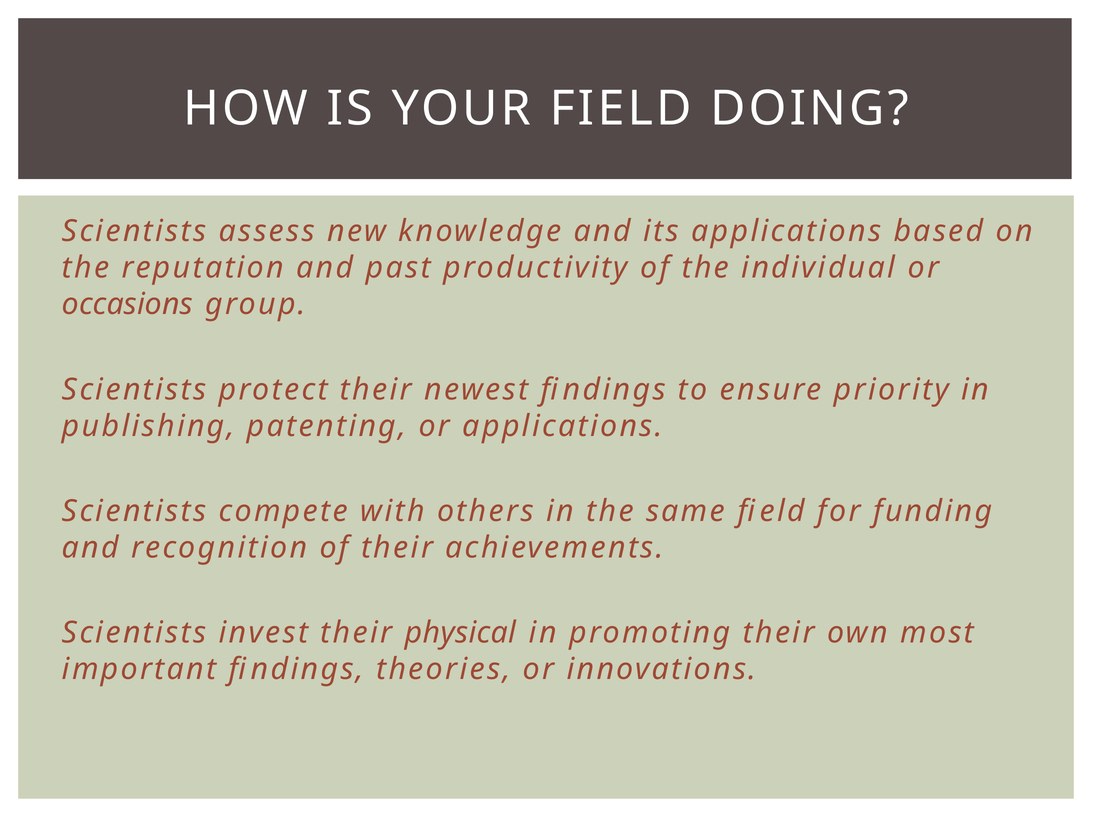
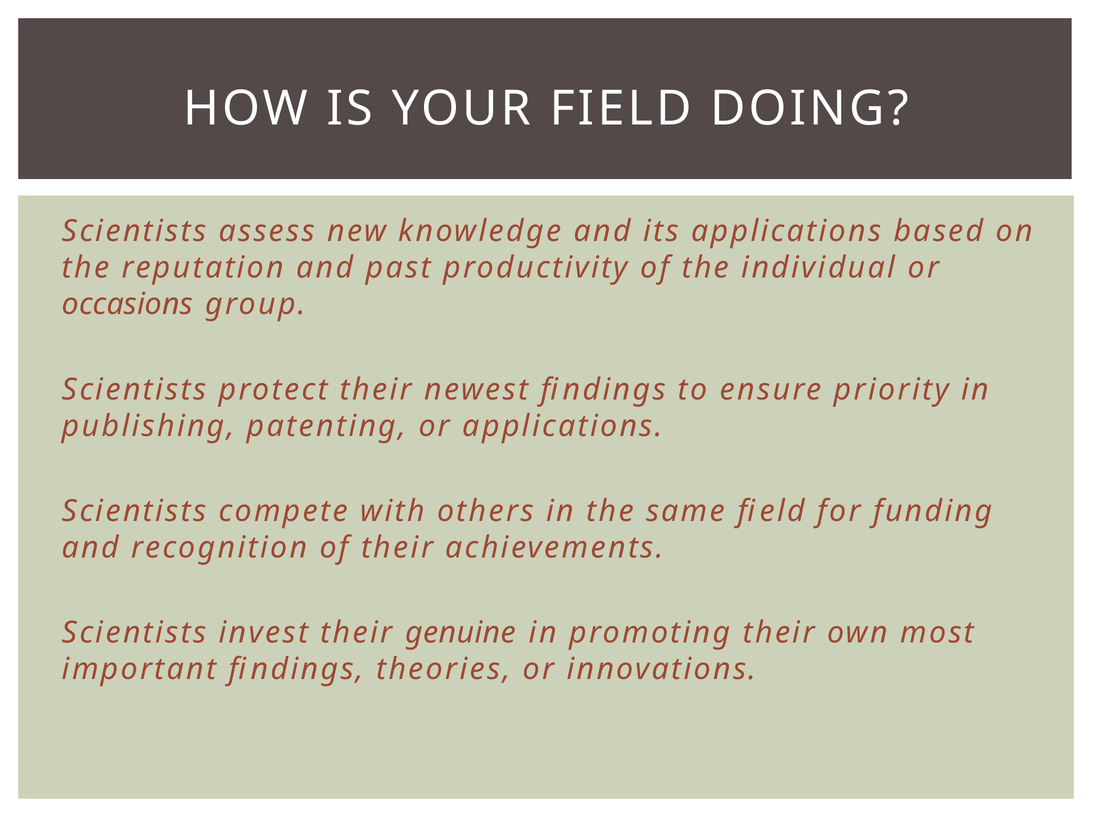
physical: physical -> genuine
